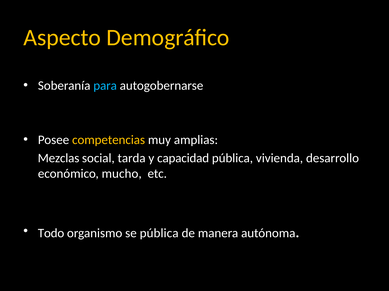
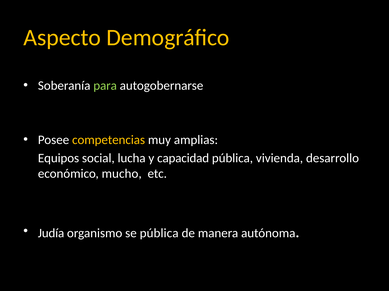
para colour: light blue -> light green
Mezclas: Mezclas -> Equipos
tarda: tarda -> lucha
Todo: Todo -> Judía
